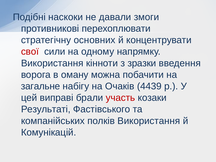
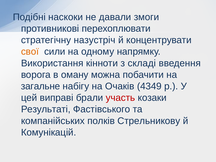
основних: основних -> назустріч
свої colour: red -> orange
зразки: зразки -> складі
4439: 4439 -> 4349
полків Використання: Використання -> Стрельникову
